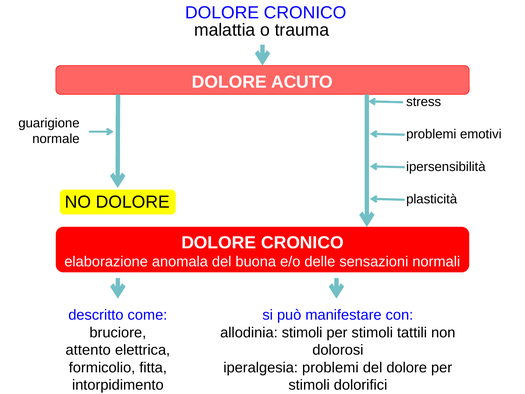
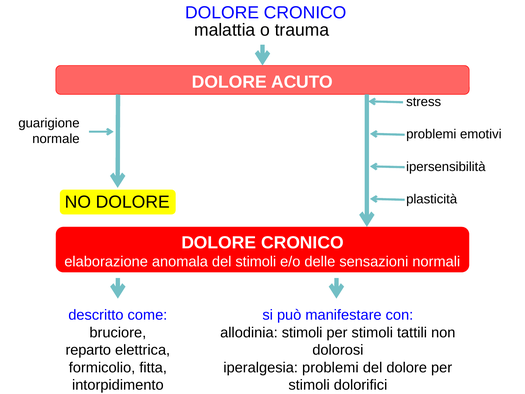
del buona: buona -> stimoli
attento: attento -> reparto
